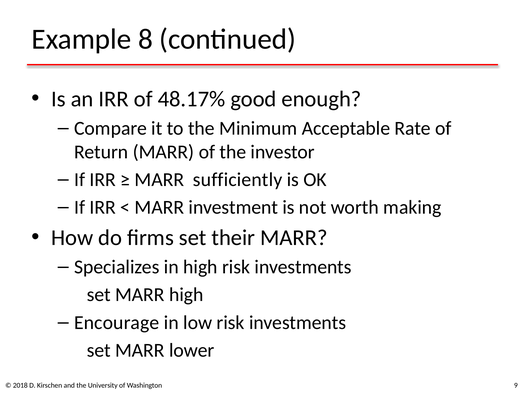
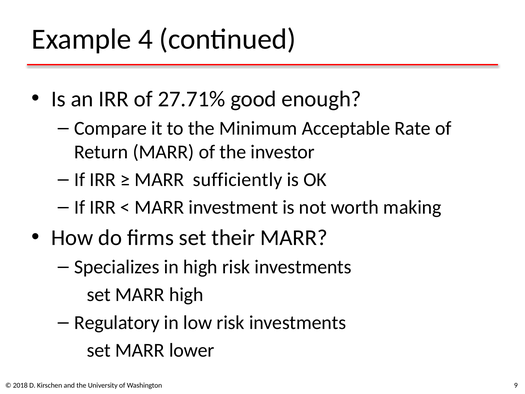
8: 8 -> 4
48.17%: 48.17% -> 27.71%
Encourage: Encourage -> Regulatory
